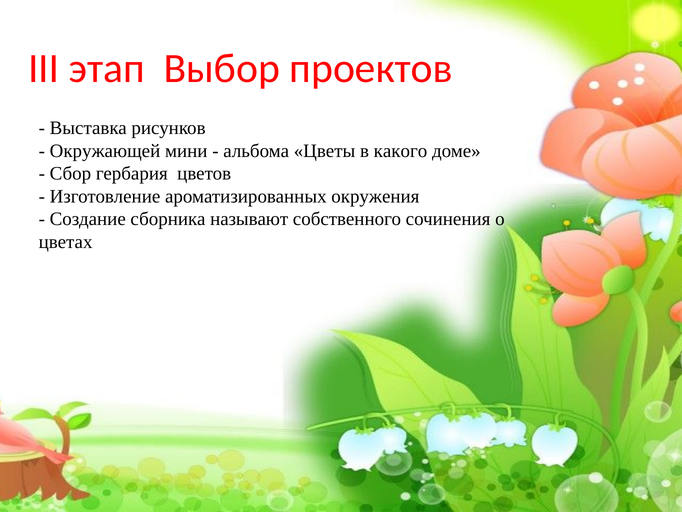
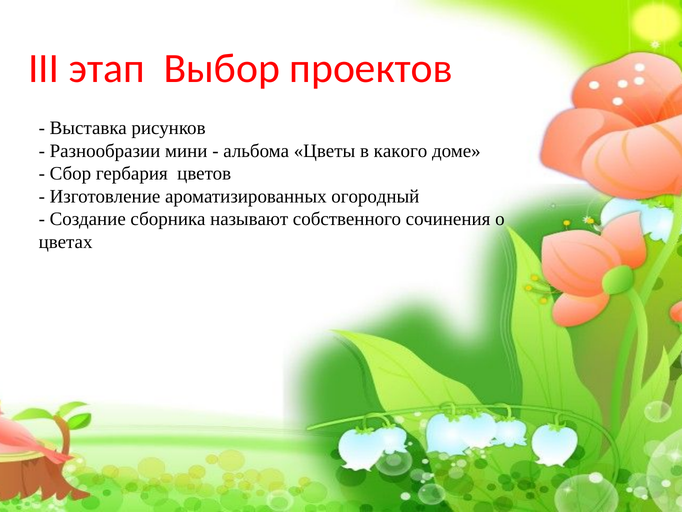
Окружающей: Окружающей -> Разнообразии
окружения: окружения -> огородный
